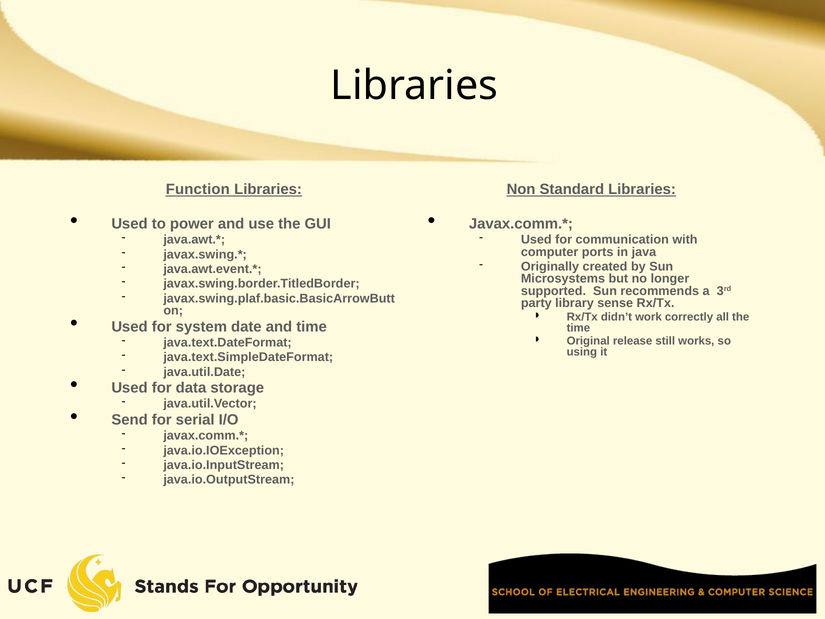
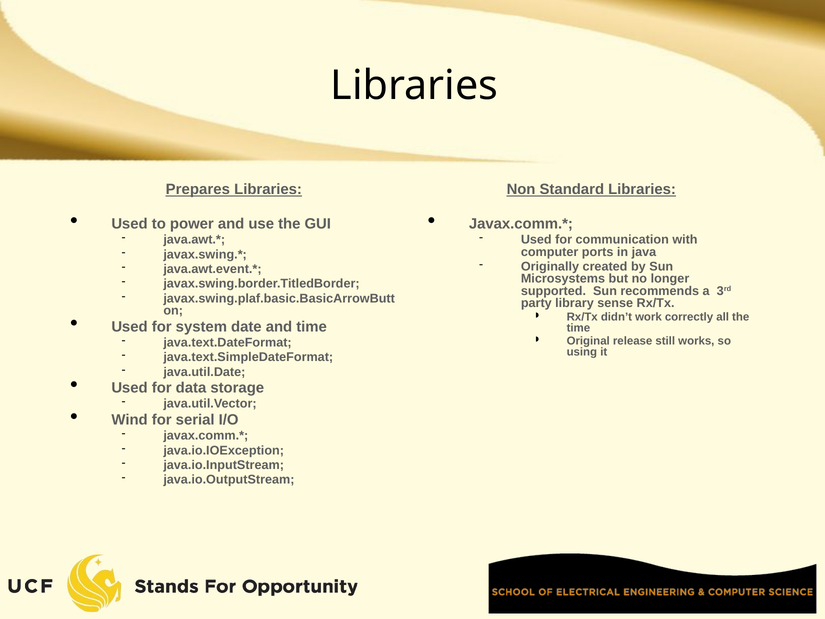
Function: Function -> Prepares
Send: Send -> Wind
